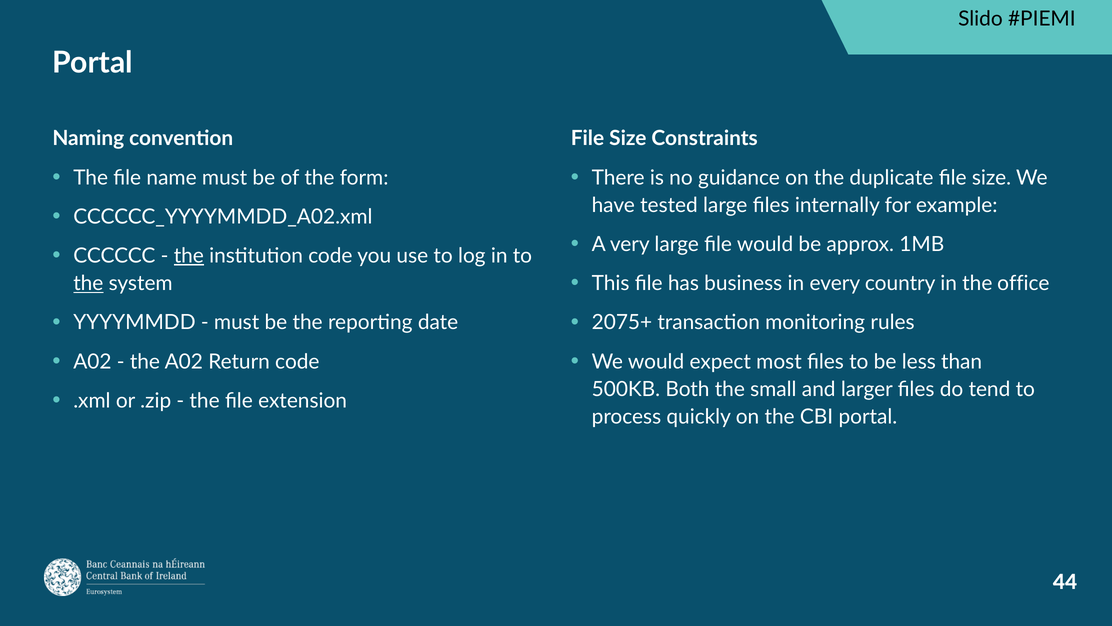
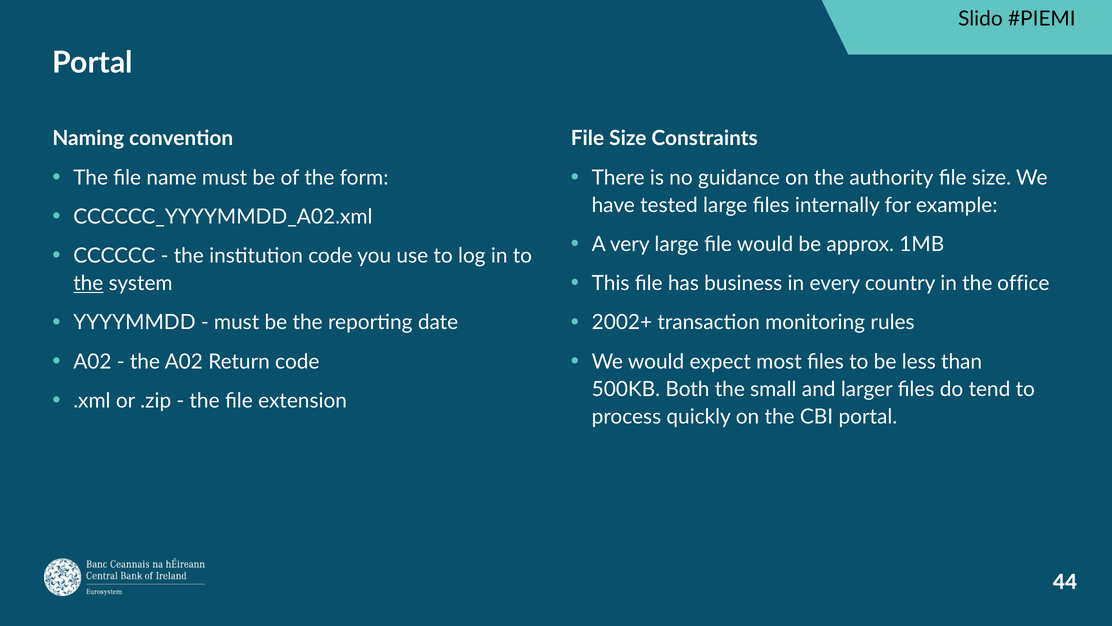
duplicate: duplicate -> authority
the at (189, 256) underline: present -> none
2075+: 2075+ -> 2002+
